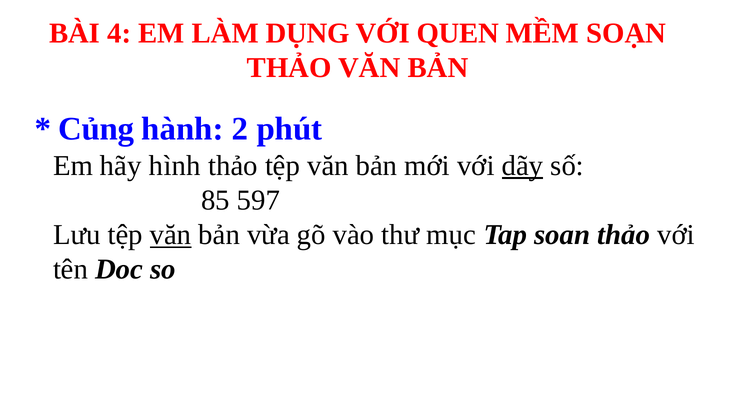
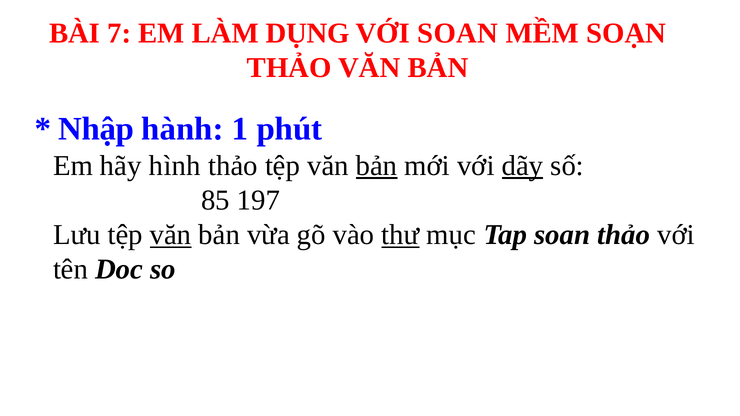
4: 4 -> 7
VỚI QUEN: QUEN -> SOAN
Củng: Củng -> Nhập
2: 2 -> 1
bản at (377, 166) underline: none -> present
597: 597 -> 197
thư underline: none -> present
